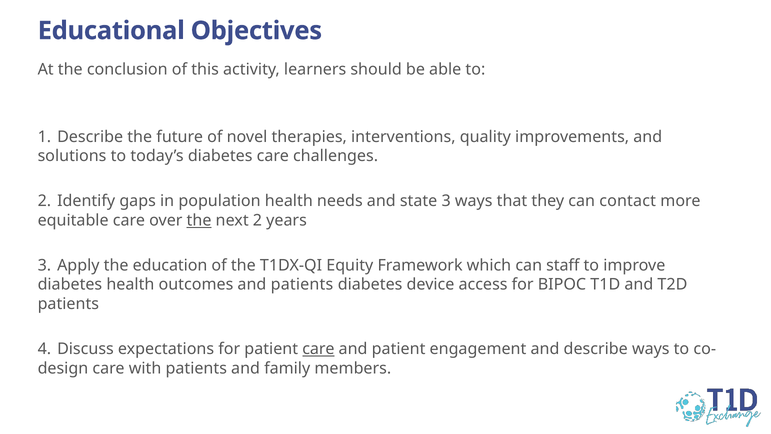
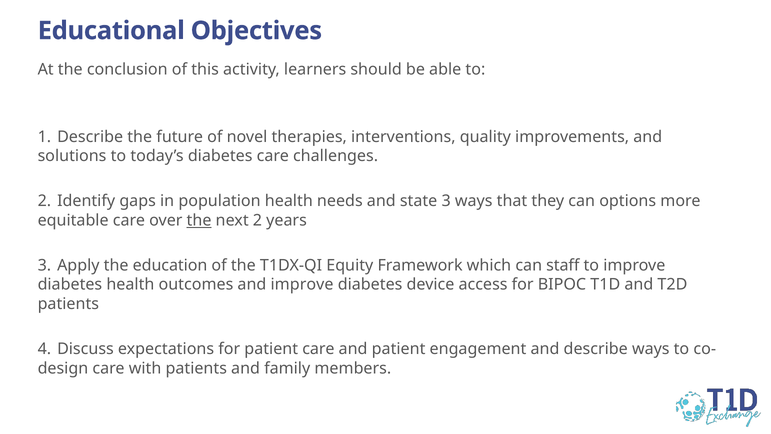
contact: contact -> options
and patients: patients -> improve
care at (318, 349) underline: present -> none
